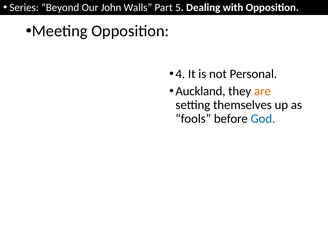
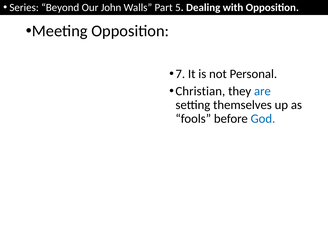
4: 4 -> 7
Auckland: Auckland -> Christian
are colour: orange -> blue
